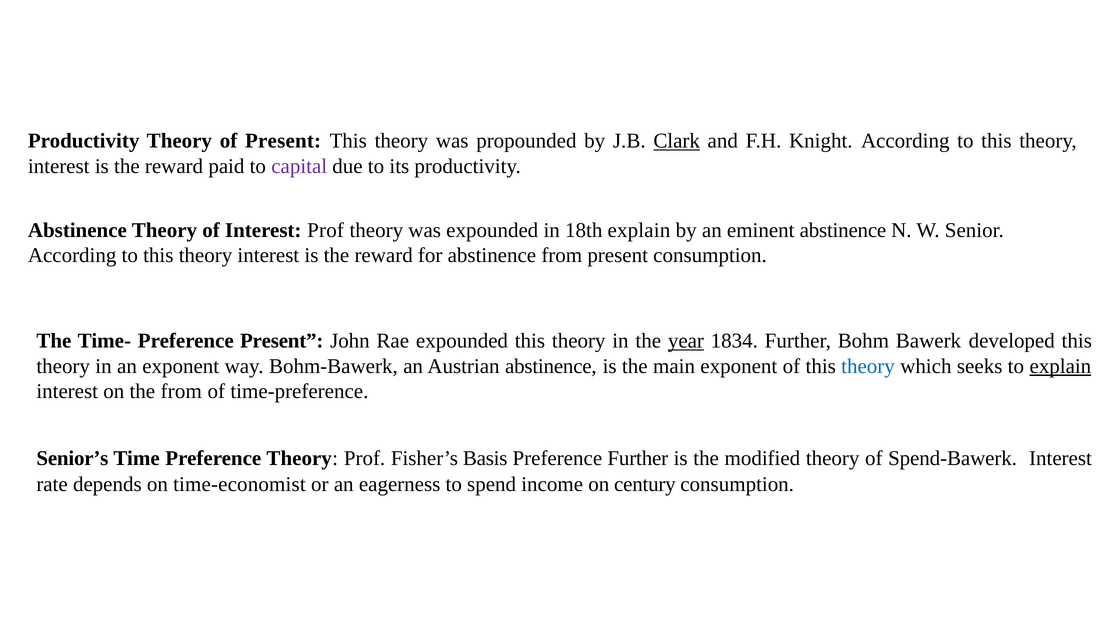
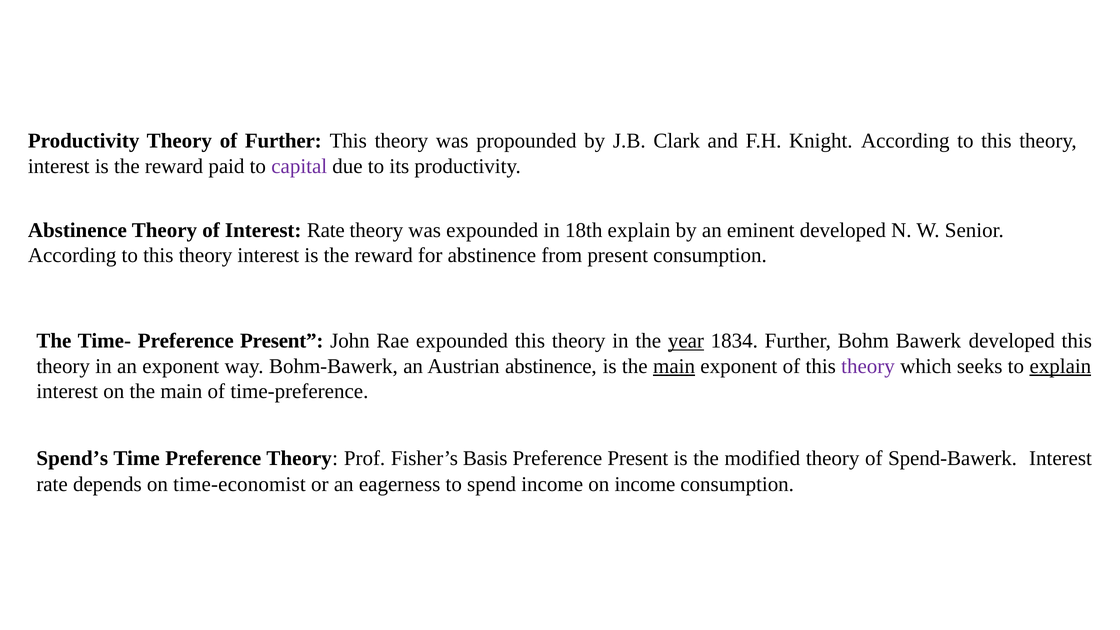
of Present: Present -> Further
Clark underline: present -> none
of Interest Prof: Prof -> Rate
eminent abstinence: abstinence -> developed
main at (674, 366) underline: none -> present
theory at (868, 366) colour: blue -> purple
on the from: from -> main
Senior’s: Senior’s -> Spend’s
Further at (638, 459): Further -> Present
on century: century -> income
